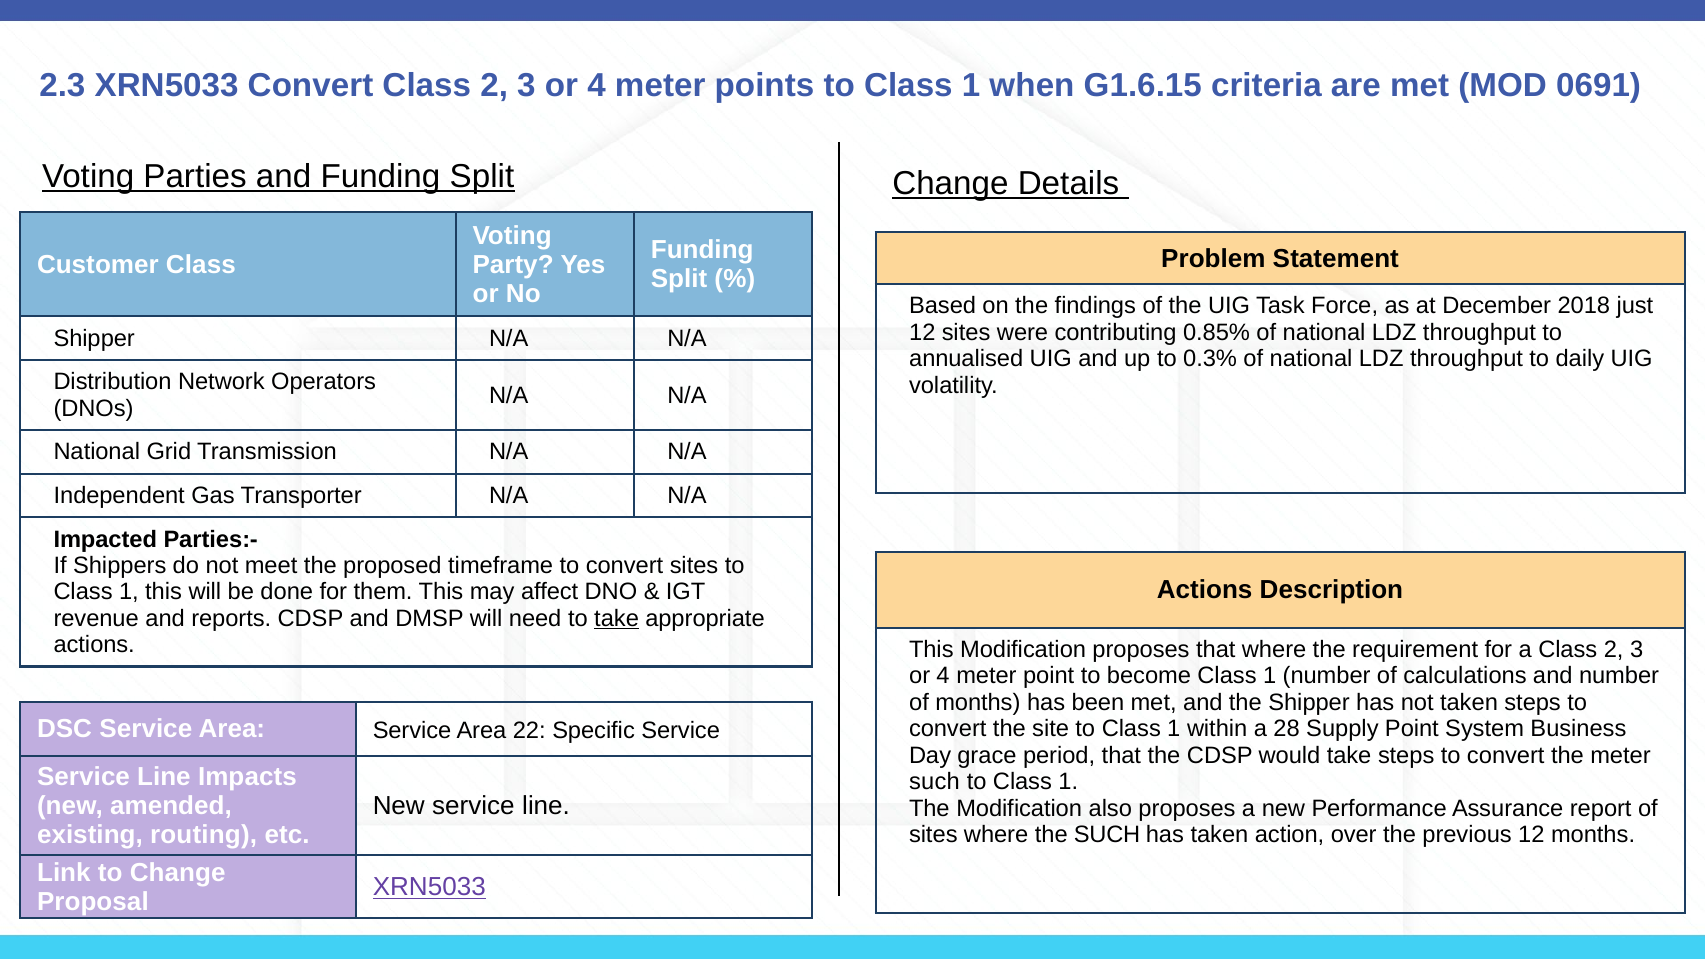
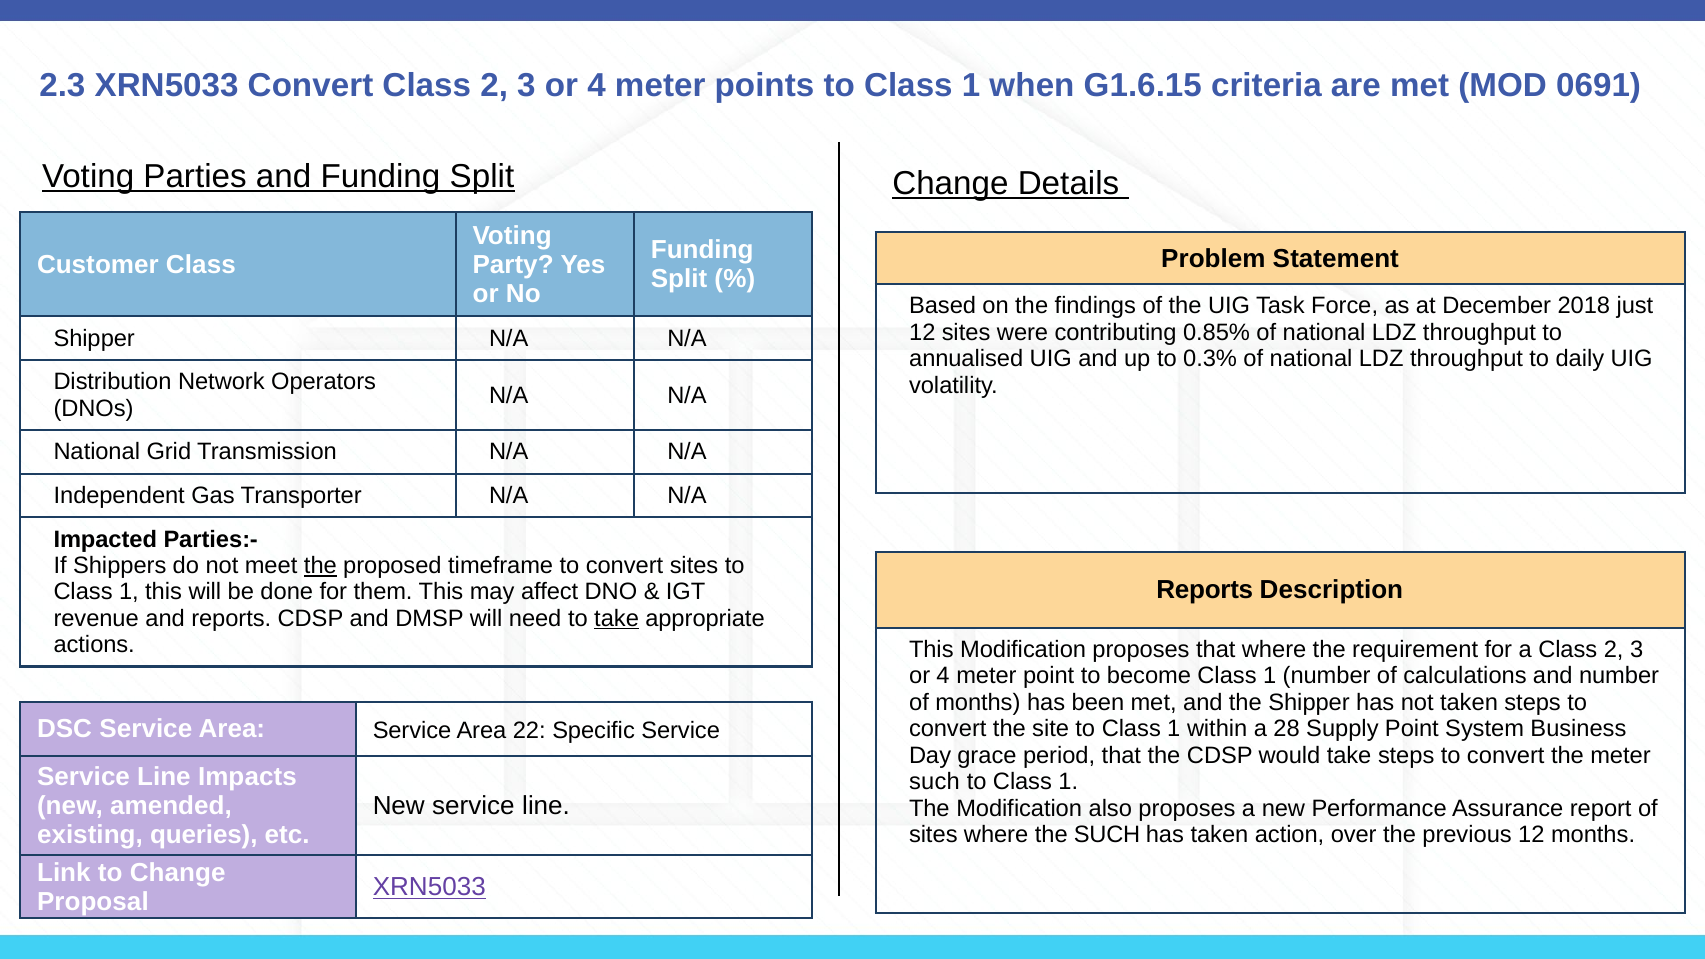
the at (320, 566) underline: none -> present
Actions at (1205, 590): Actions -> Reports
routing: routing -> queries
